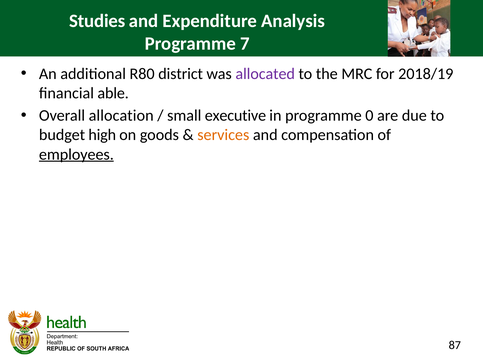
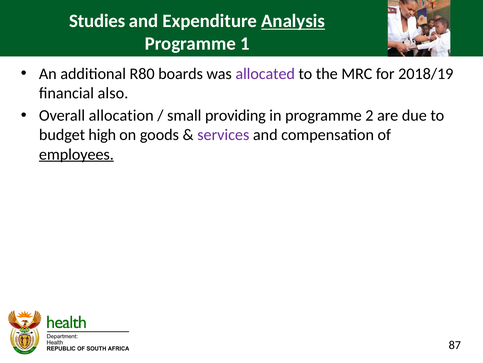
Analysis underline: none -> present
7: 7 -> 1
district: district -> boards
able: able -> also
executive: executive -> providing
0: 0 -> 2
services colour: orange -> purple
